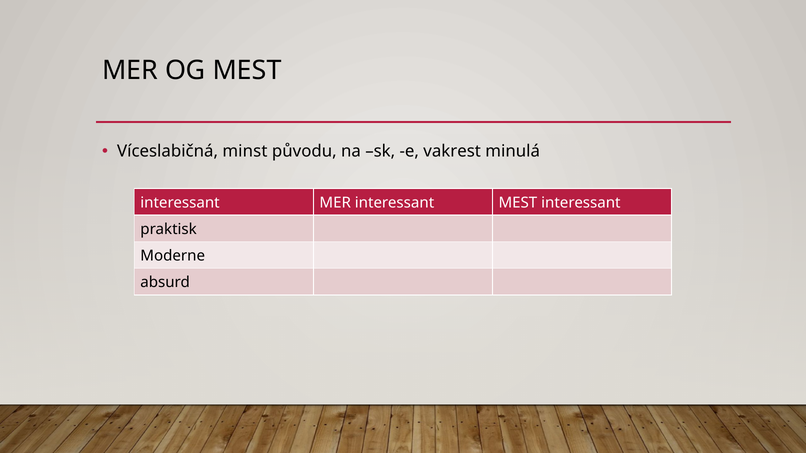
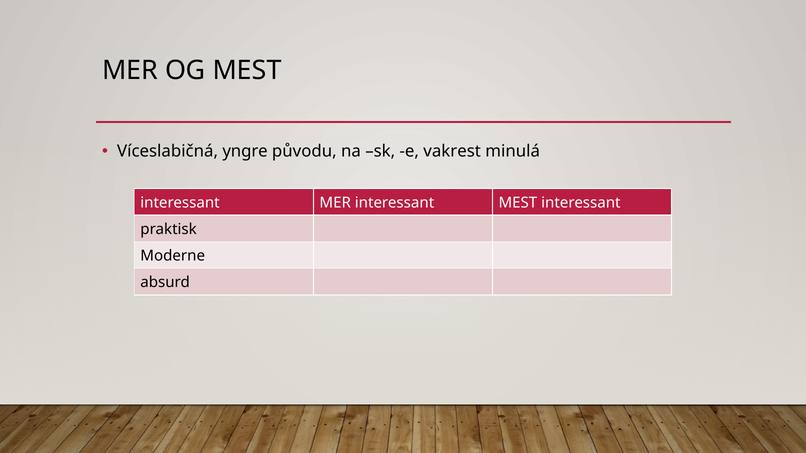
minst: minst -> yngre
